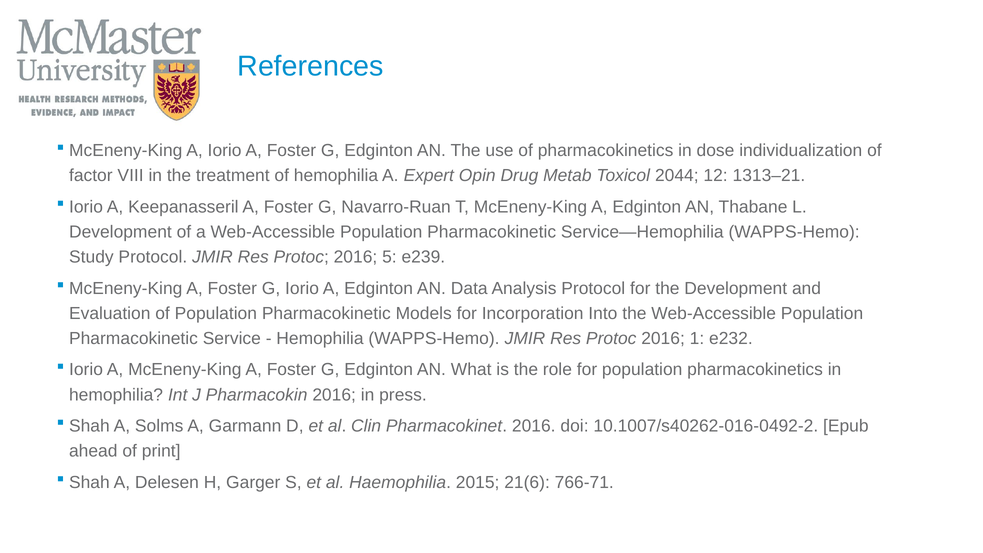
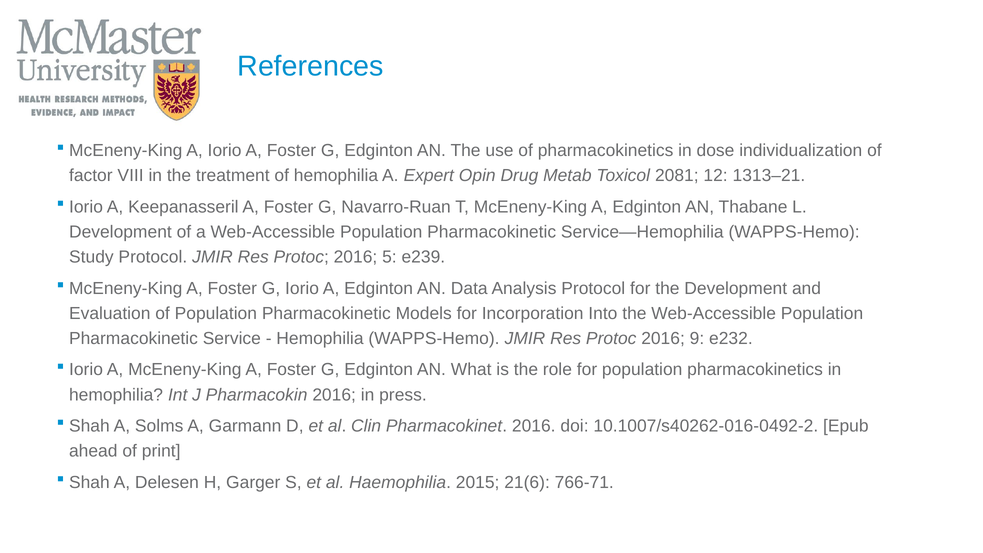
2044: 2044 -> 2081
1: 1 -> 9
